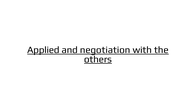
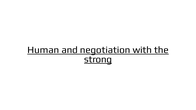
Applied: Applied -> Human
others: others -> strong
